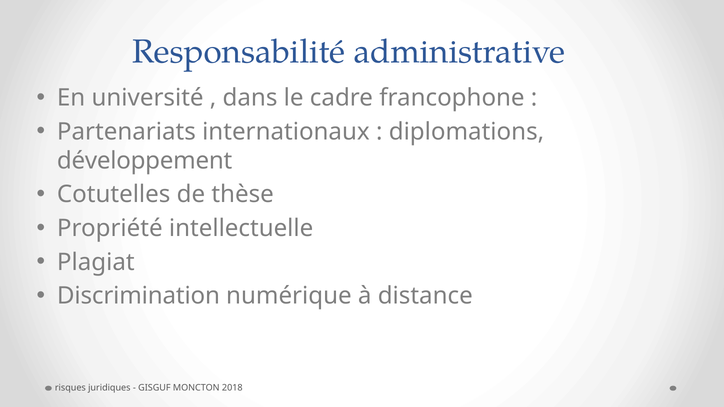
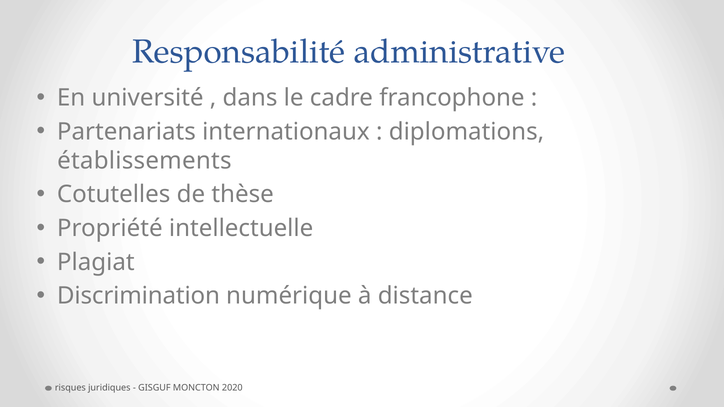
développement: développement -> établissements
2018: 2018 -> 2020
